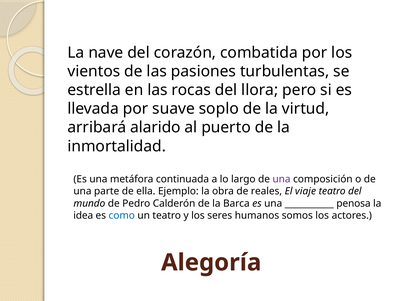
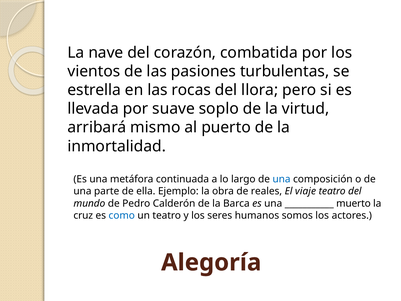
alarido: alarido -> mismo
una at (282, 179) colour: purple -> blue
penosa: penosa -> muerto
idea: idea -> cruz
